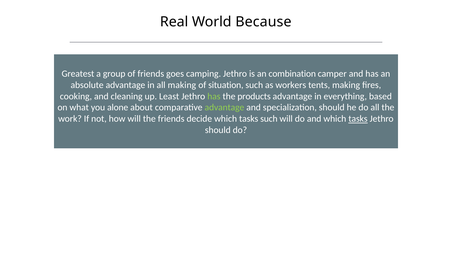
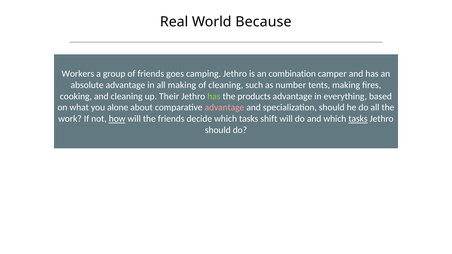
Greatest: Greatest -> Workers
of situation: situation -> cleaning
workers: workers -> number
Least: Least -> Their
advantage at (224, 108) colour: light green -> pink
how underline: none -> present
tasks such: such -> shift
